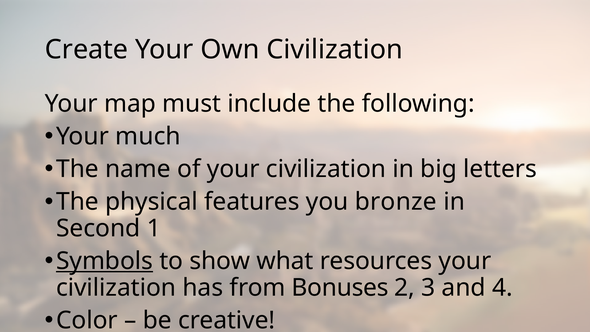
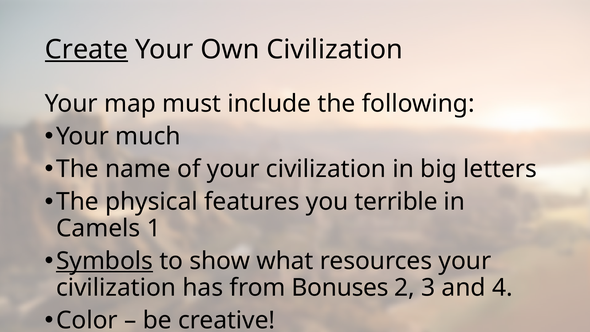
Create underline: none -> present
bronze: bronze -> terrible
Second: Second -> Camels
